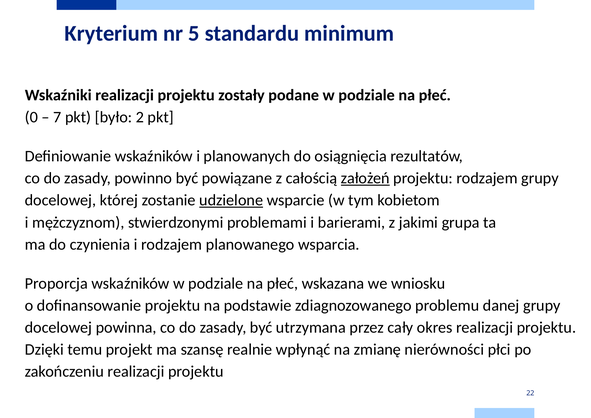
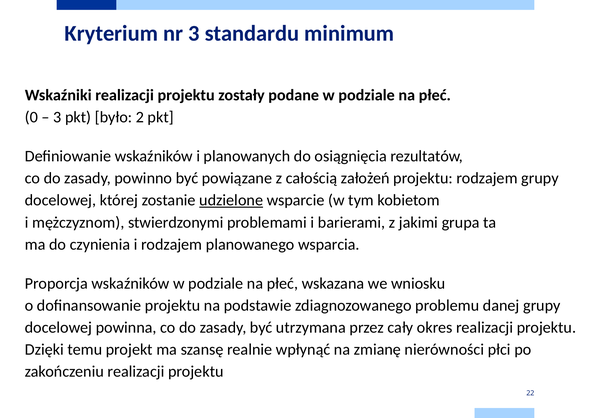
nr 5: 5 -> 3
7 at (57, 117): 7 -> 3
założeń underline: present -> none
